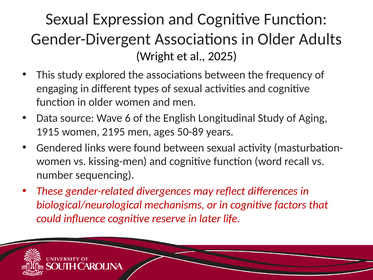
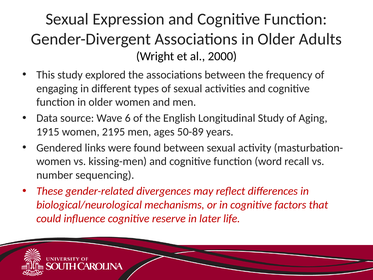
2025: 2025 -> 2000
